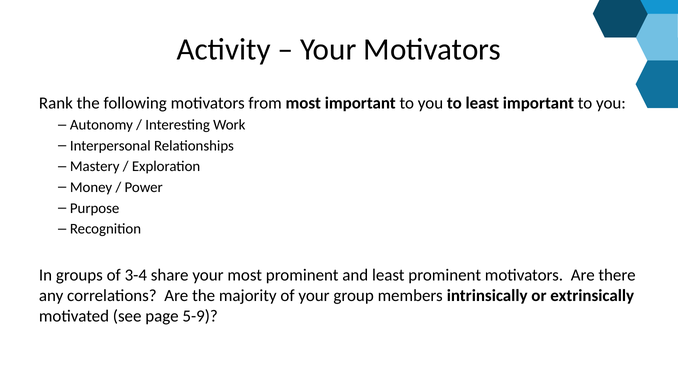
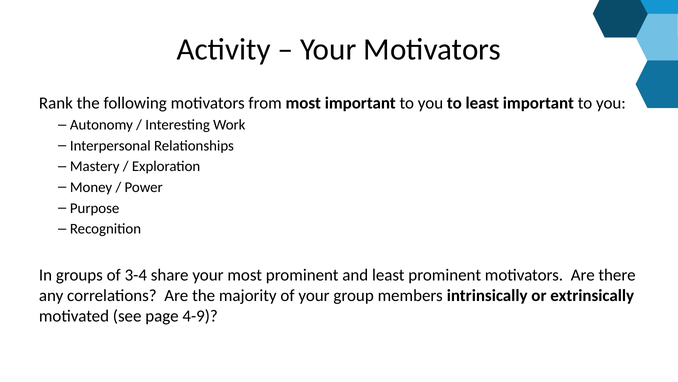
5-9: 5-9 -> 4-9
